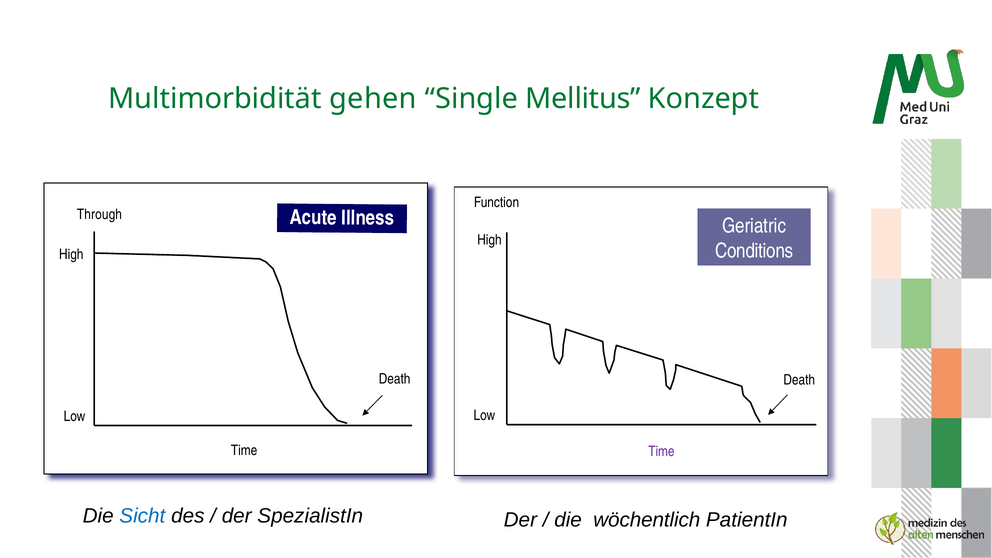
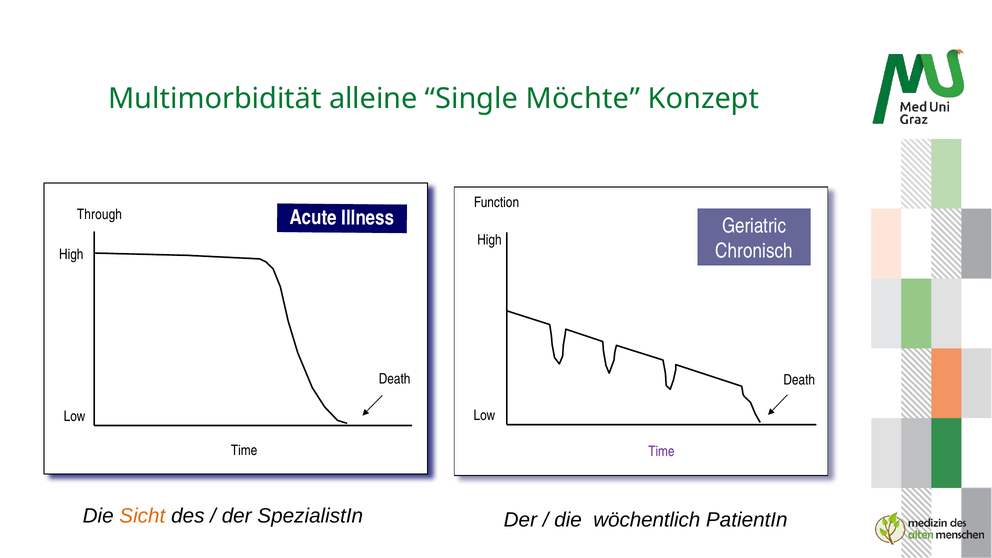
gehen: gehen -> alleine
Mellitus: Mellitus -> Möchte
Conditions: Conditions -> Chronisch
Sicht colour: blue -> orange
